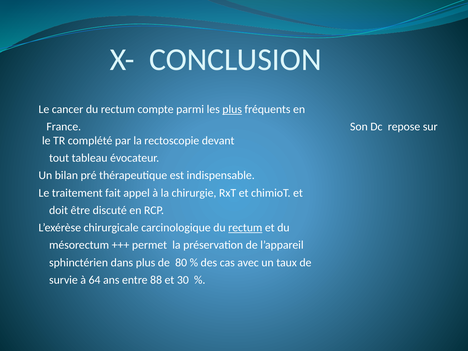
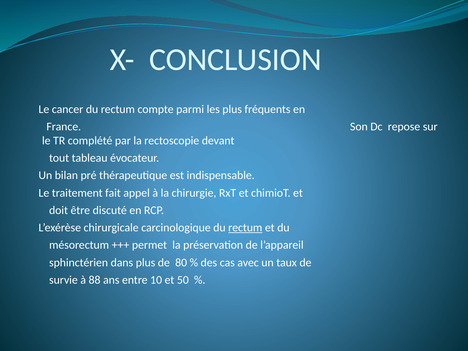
plus at (232, 109) underline: present -> none
64: 64 -> 88
88: 88 -> 10
30: 30 -> 50
